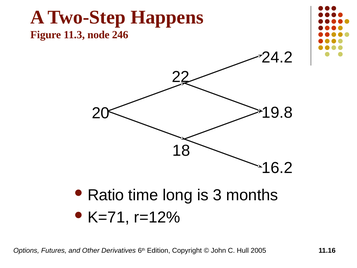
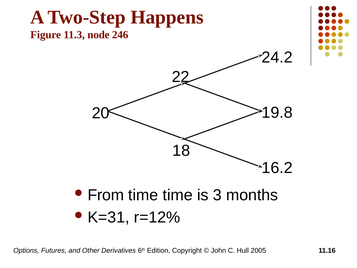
Ratio: Ratio -> From
time long: long -> time
K=71: K=71 -> K=31
